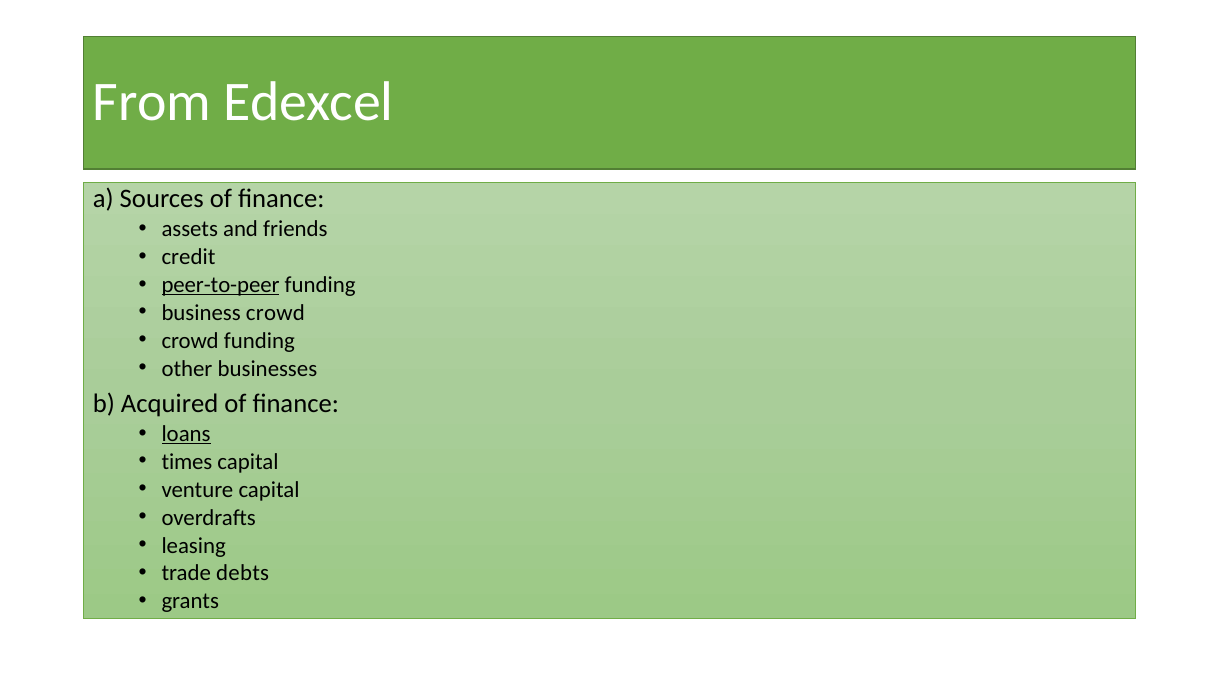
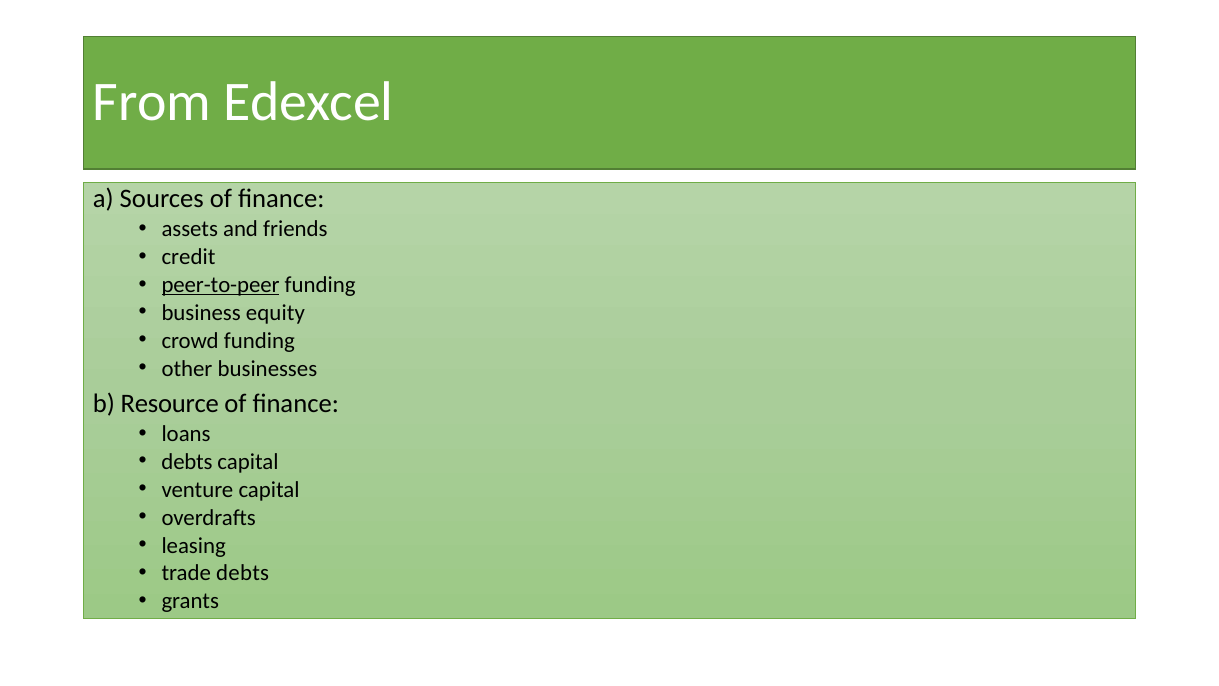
business crowd: crowd -> equity
Acquired: Acquired -> Resource
loans underline: present -> none
times at (187, 462): times -> debts
